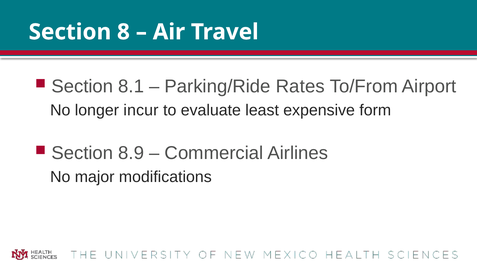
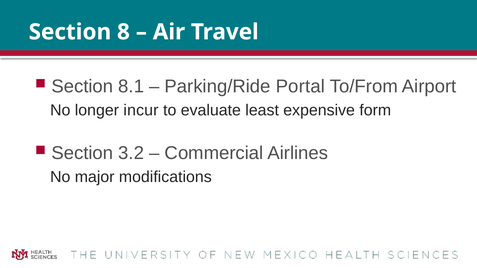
Rates: Rates -> Portal
8.9: 8.9 -> 3.2
